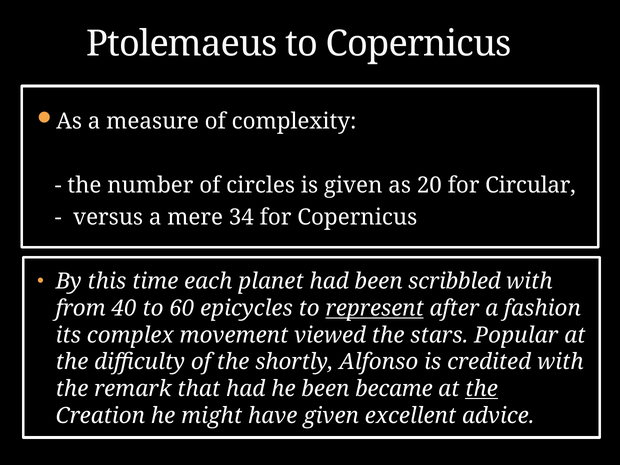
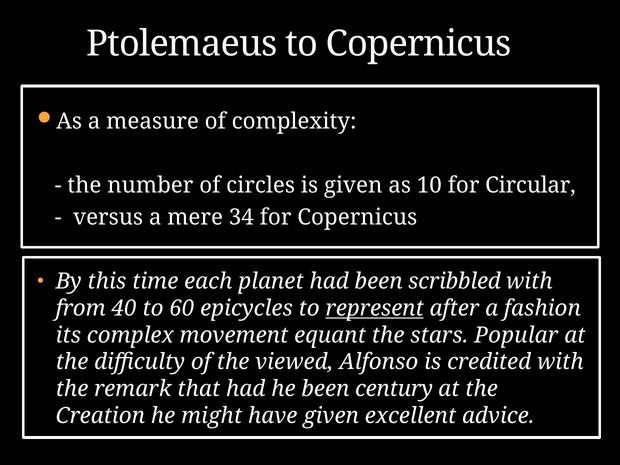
20: 20 -> 10
viewed: viewed -> equant
shortly: shortly -> viewed
became: became -> century
the at (482, 389) underline: present -> none
